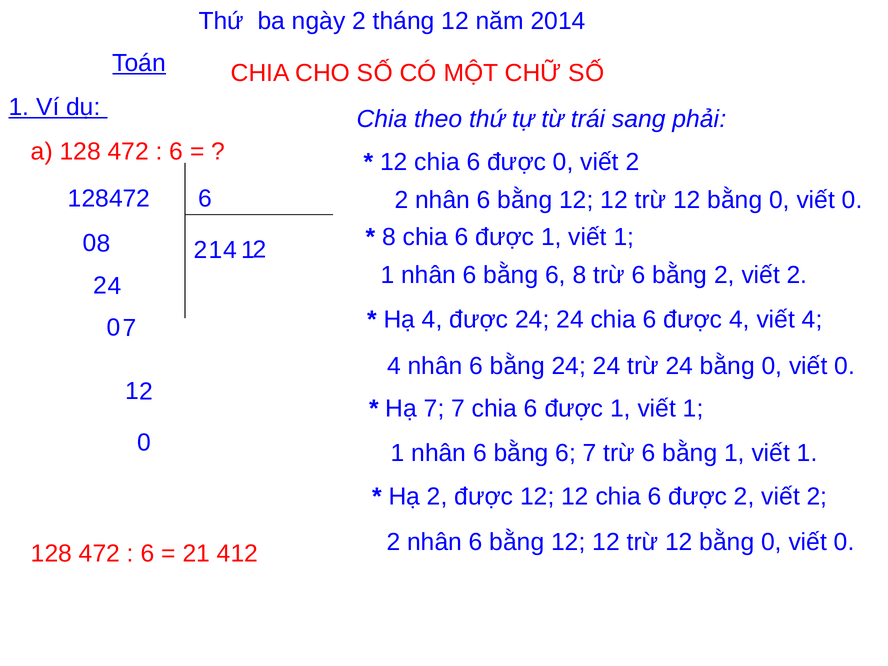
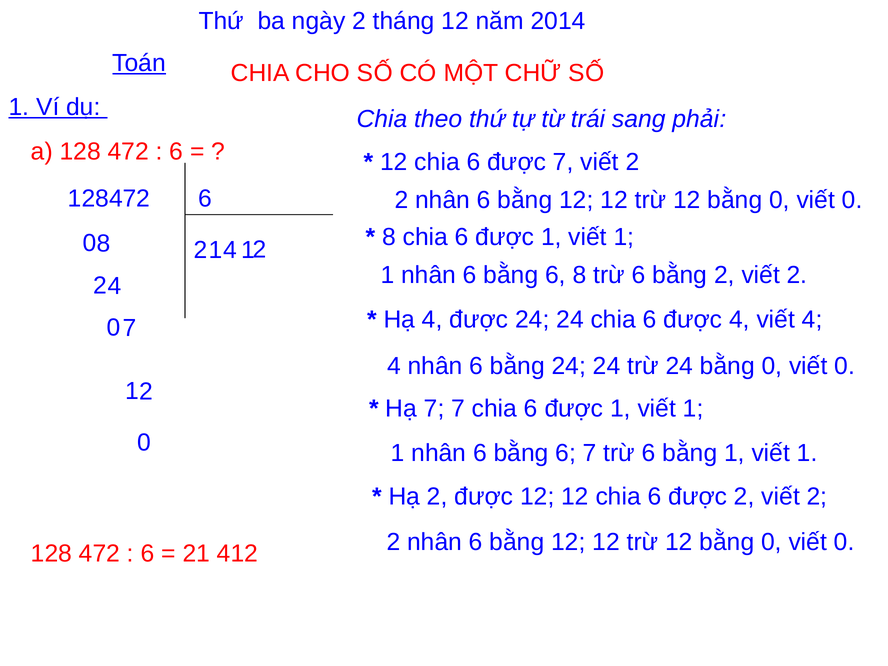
được 0: 0 -> 7
